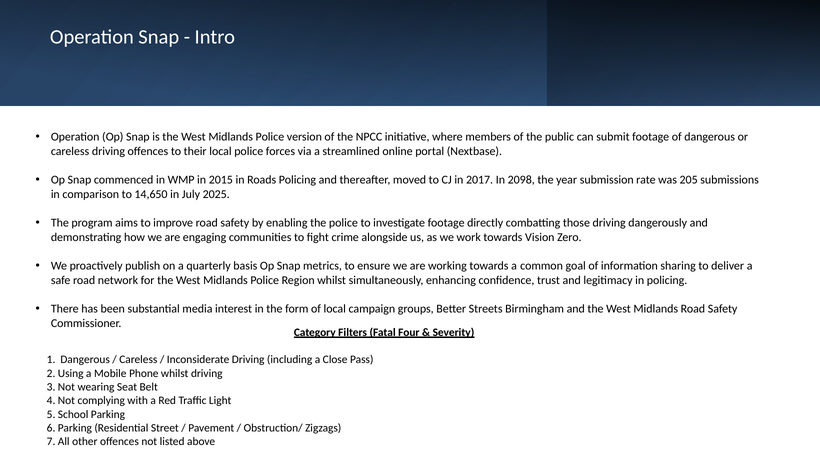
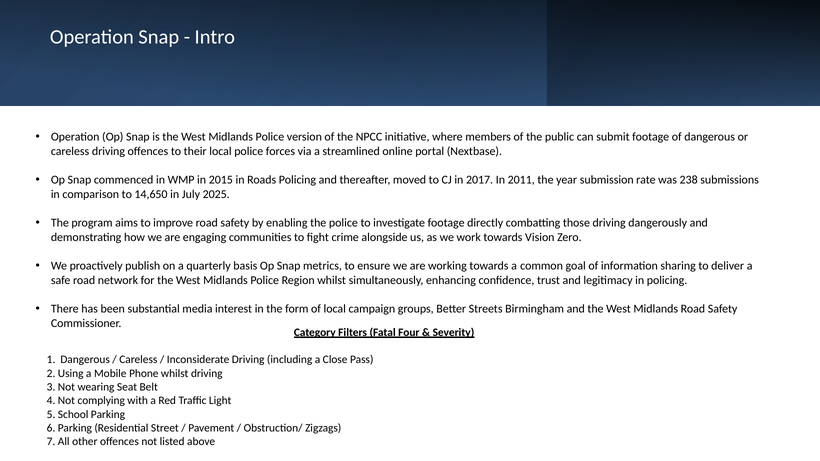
2098: 2098 -> 2011
205: 205 -> 238
